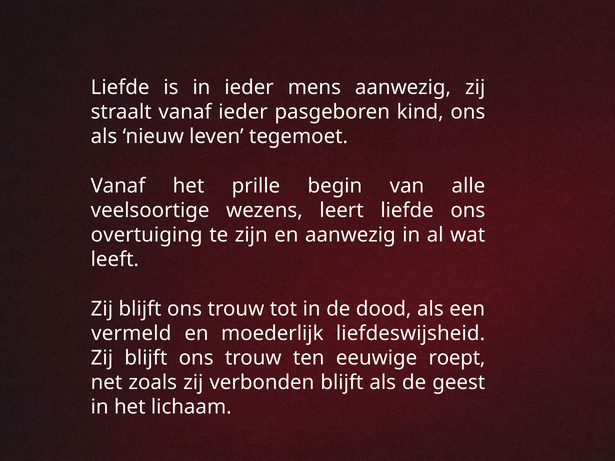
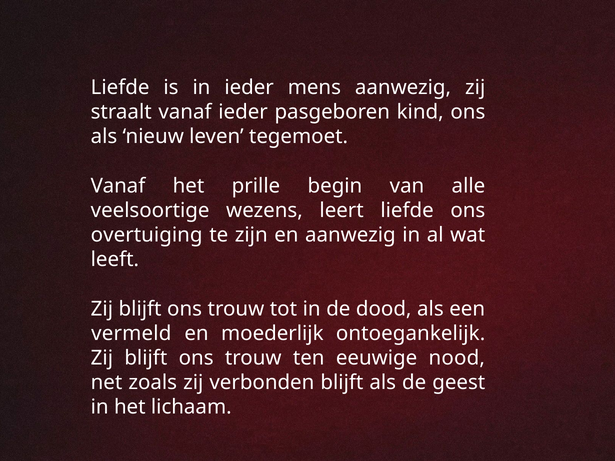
liefdeswijsheid: liefdeswijsheid -> ontoegankelijk
roept: roept -> nood
